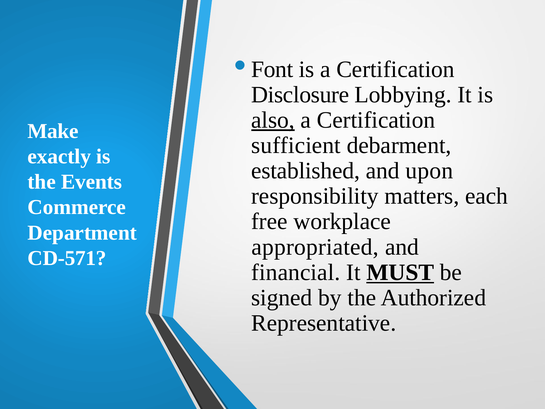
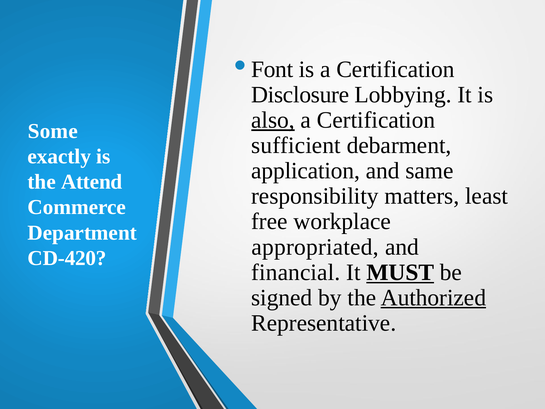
Make: Make -> Some
established: established -> application
upon: upon -> same
Events: Events -> Attend
each: each -> least
CD-571: CD-571 -> CD-420
Authorized underline: none -> present
